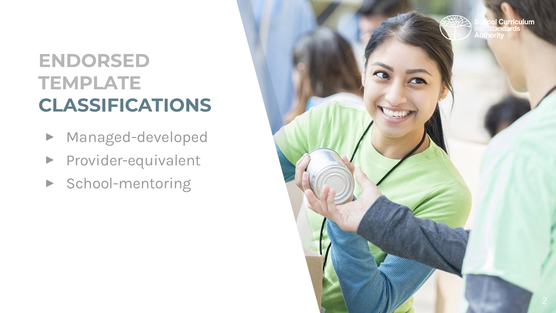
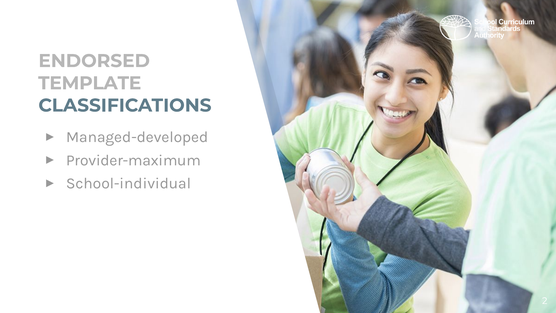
Provider-equivalent: Provider-equivalent -> Provider-maximum
School-mentoring: School-mentoring -> School-individual
